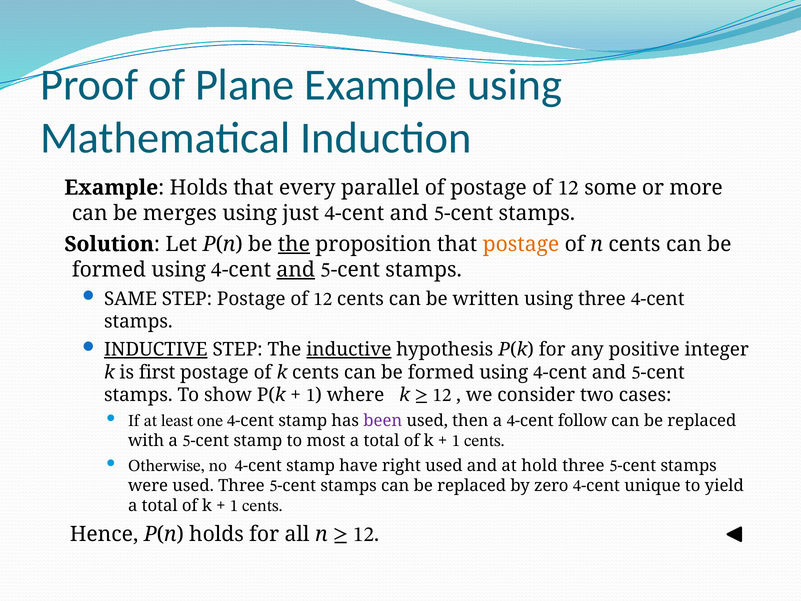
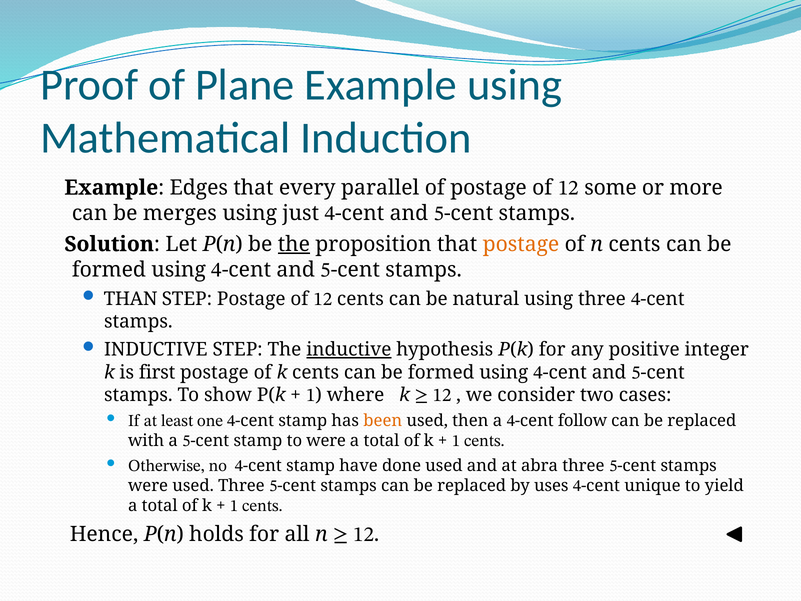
Example Holds: Holds -> Edges
and at (296, 269) underline: present -> none
SAME: SAME -> THAN
written: written -> natural
INDUCTIVE at (156, 349) underline: present -> none
been colour: purple -> orange
to most: most -> were
right: right -> done
hold: hold -> abra
zero: zero -> uses
